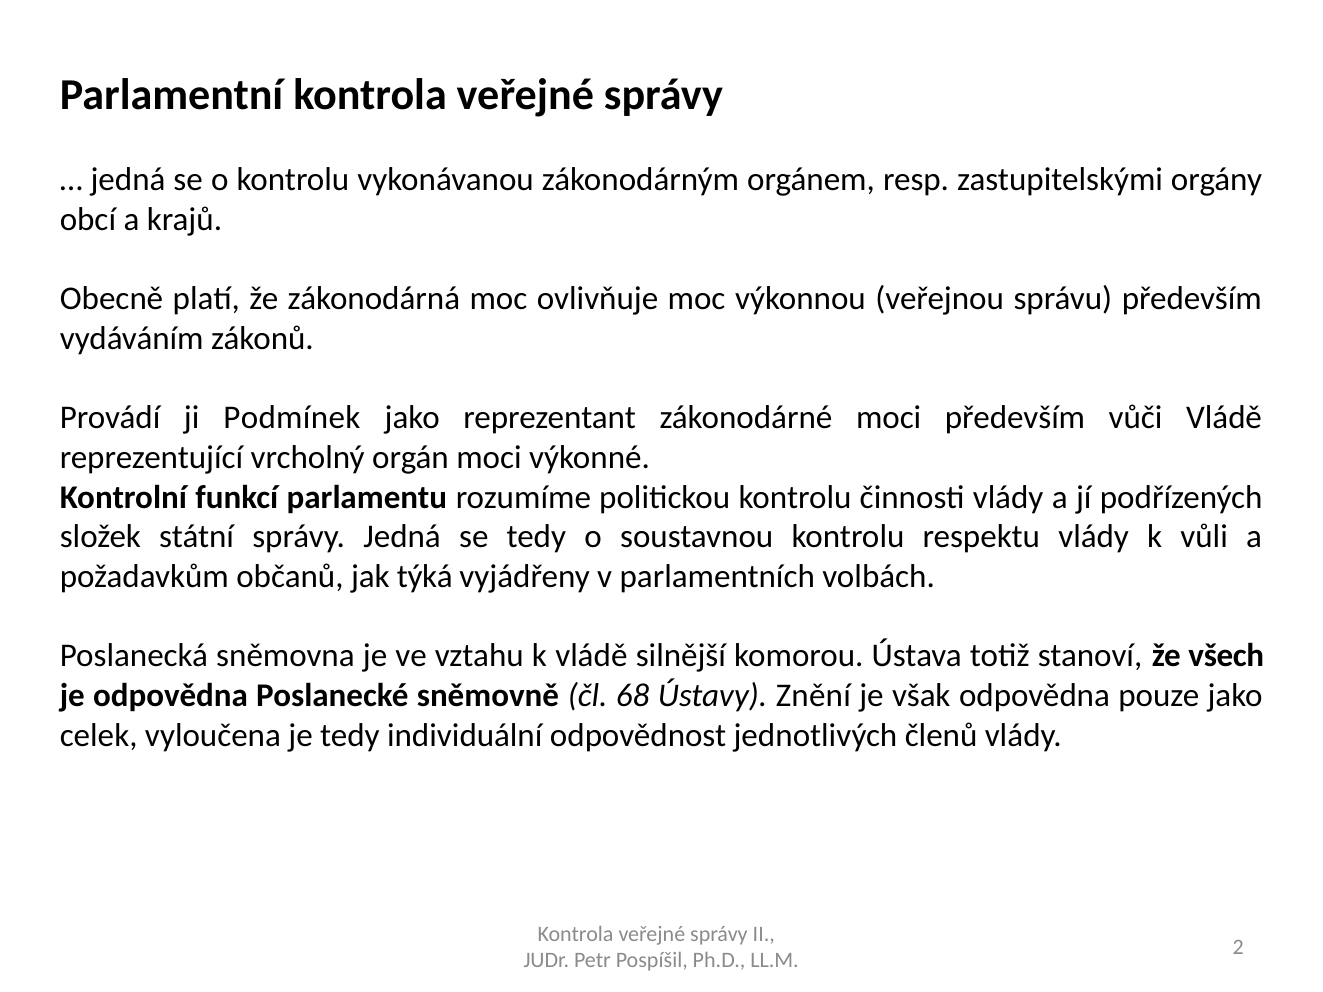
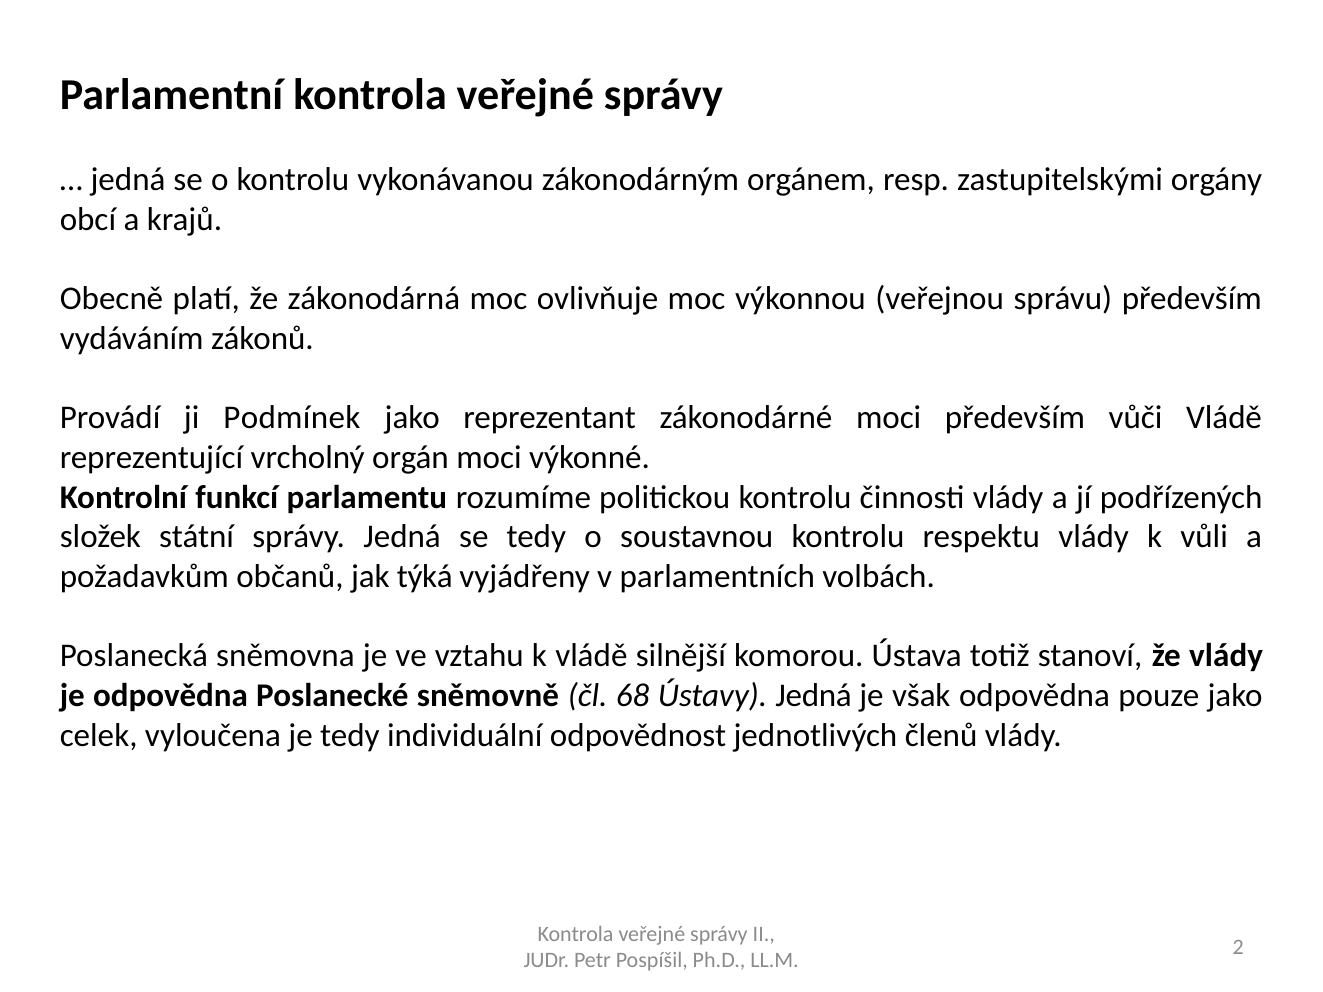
že všech: všech -> vlády
Ústavy Znění: Znění -> Jedná
